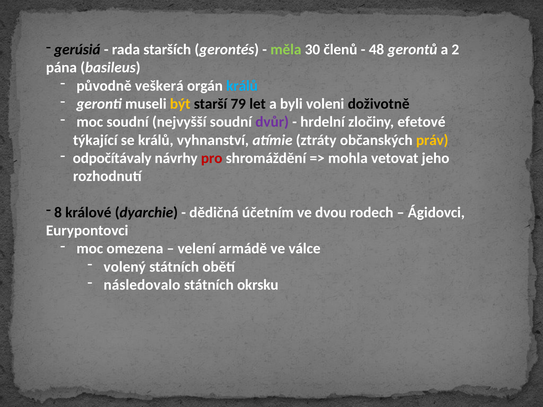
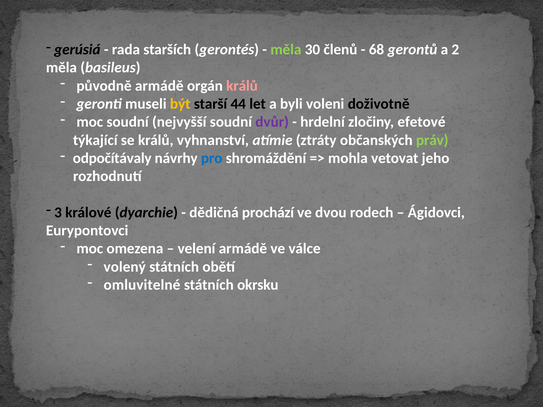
48: 48 -> 68
pána at (61, 68): pána -> měla
původně veškerá: veškerá -> armádě
králů at (242, 86) colour: light blue -> pink
79: 79 -> 44
práv colour: yellow -> light green
pro colour: red -> blue
8: 8 -> 3
účetním: účetním -> prochází
následovalo: následovalo -> omluvitelné
